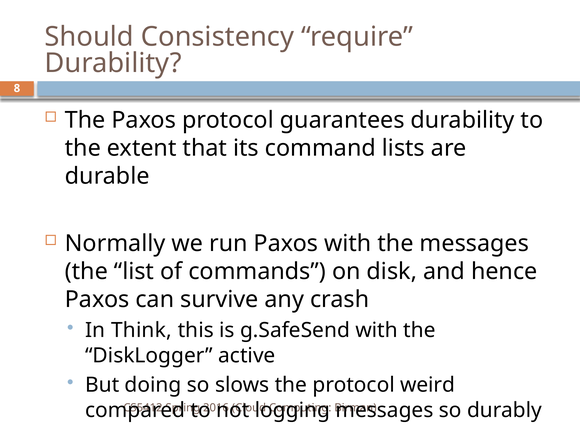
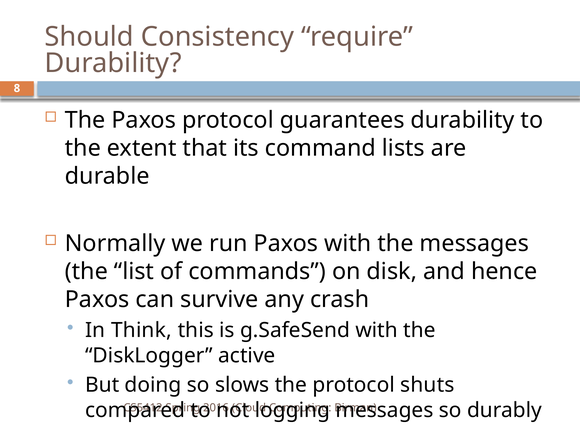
weird: weird -> shuts
